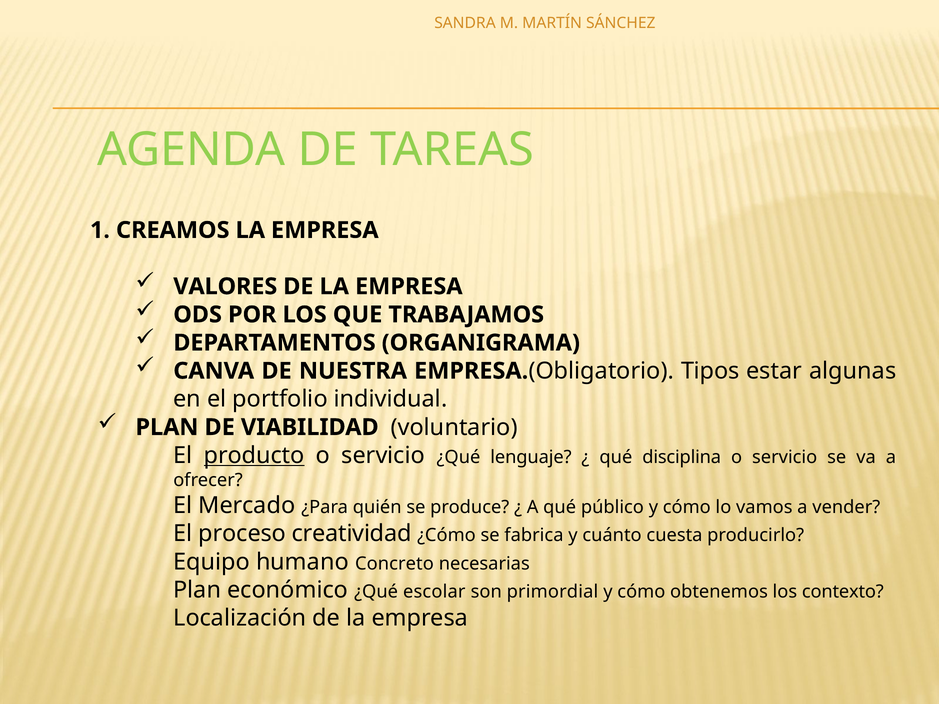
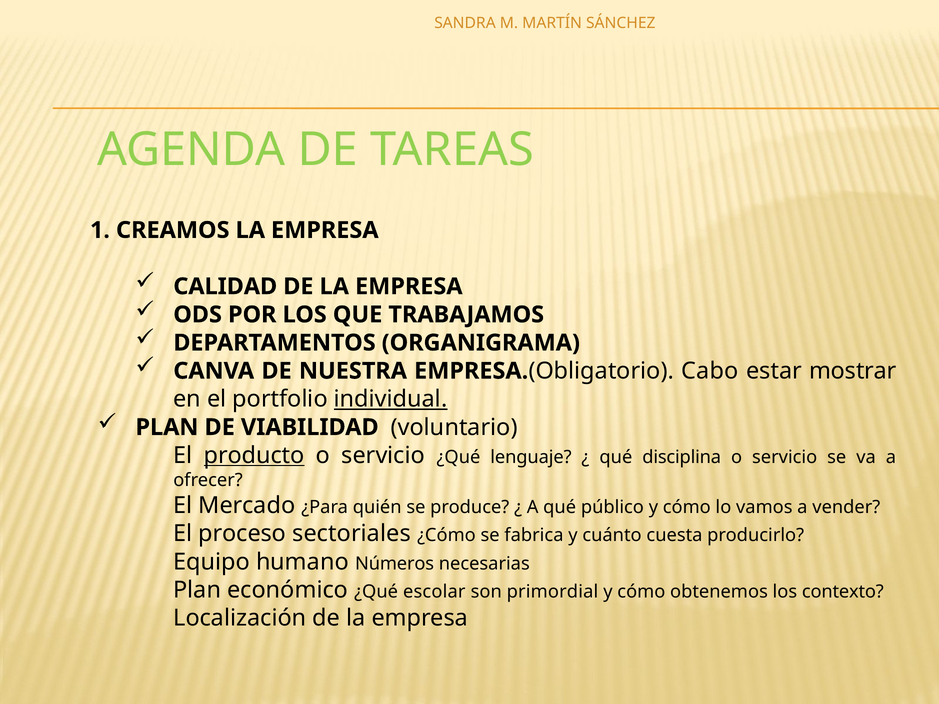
VALORES: VALORES -> CALIDAD
Tipos: Tipos -> Cabo
algunas: algunas -> mostrar
individual underline: none -> present
creatividad: creatividad -> sectoriales
Concreto: Concreto -> Números
